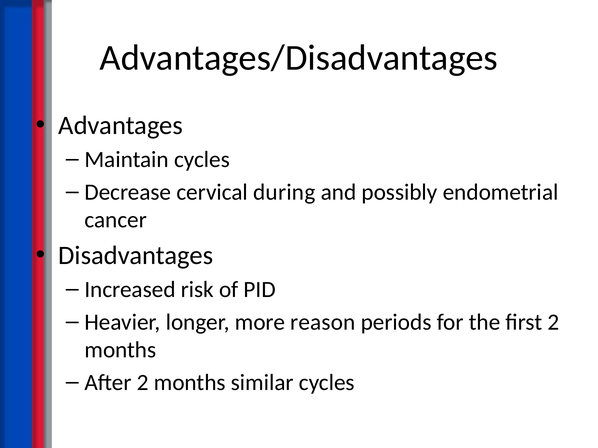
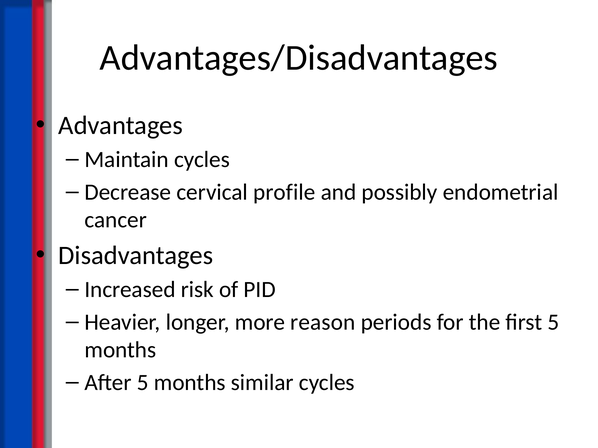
during: during -> profile
first 2: 2 -> 5
After 2: 2 -> 5
